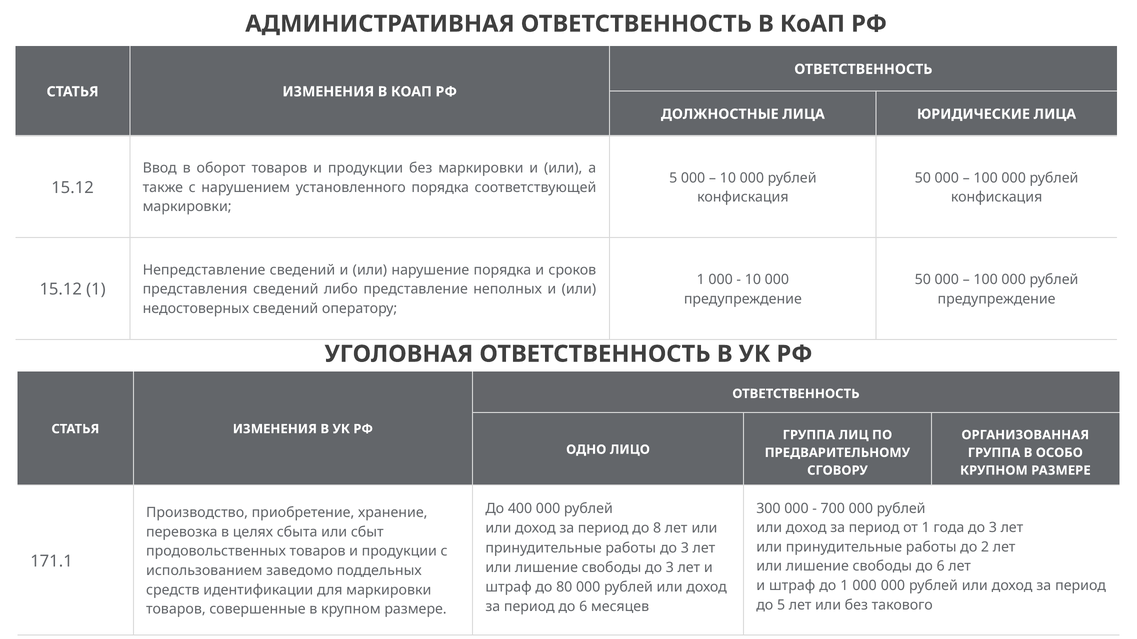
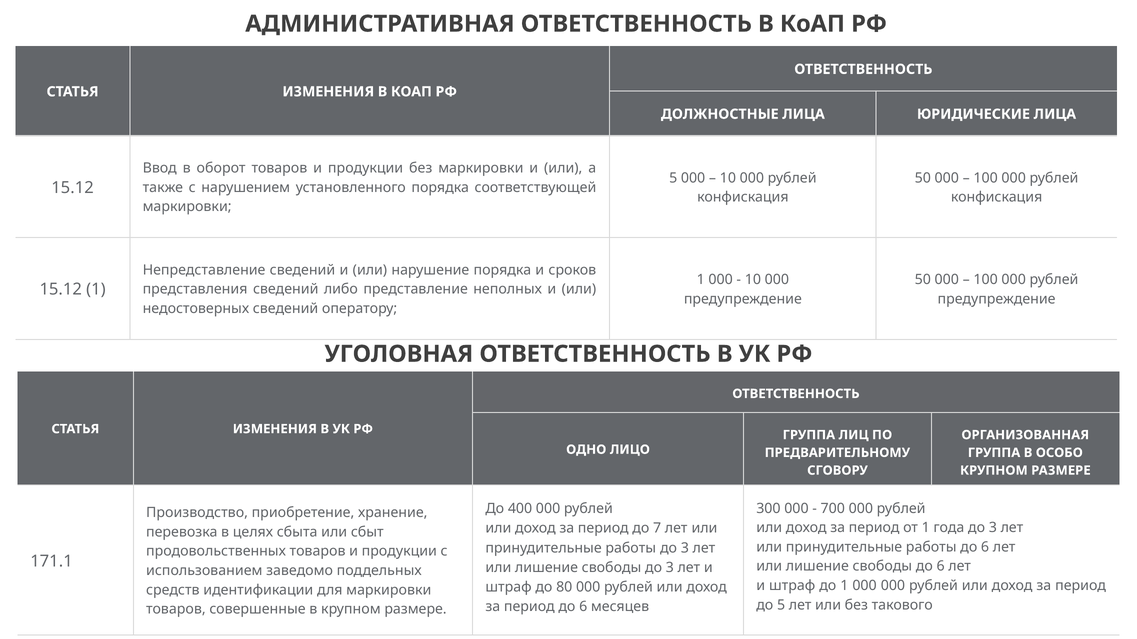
8: 8 -> 7
работы до 2: 2 -> 6
